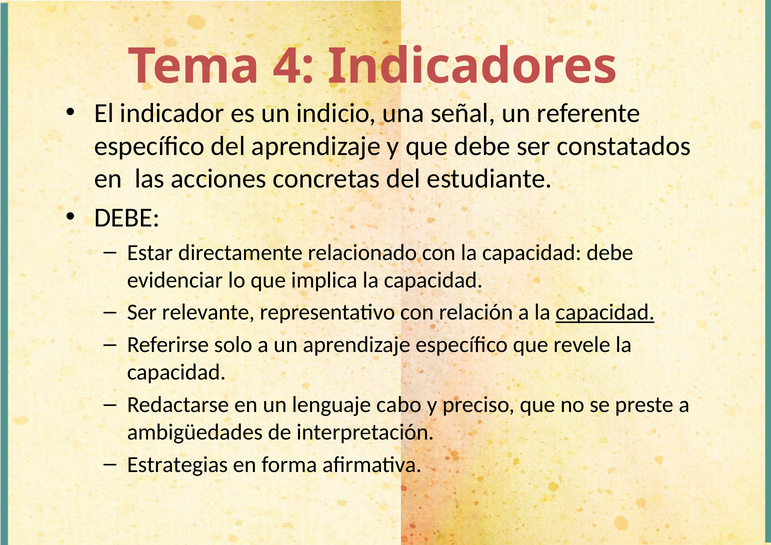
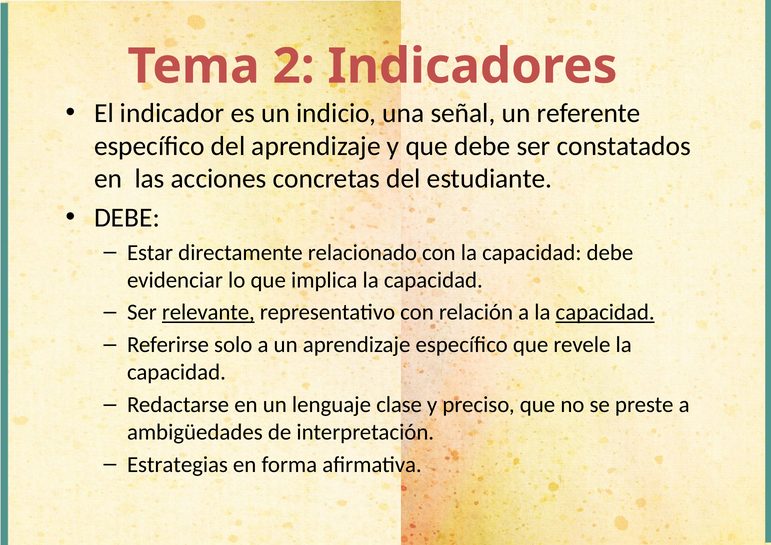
4: 4 -> 2
relevante underline: none -> present
cabo: cabo -> clase
